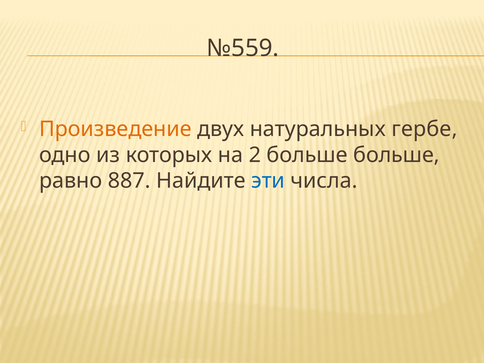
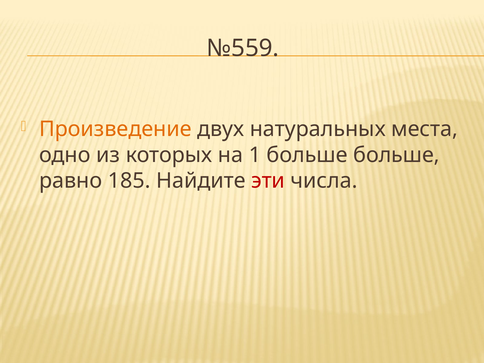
гербе: гербе -> места
2: 2 -> 1
887: 887 -> 185
эти colour: blue -> red
